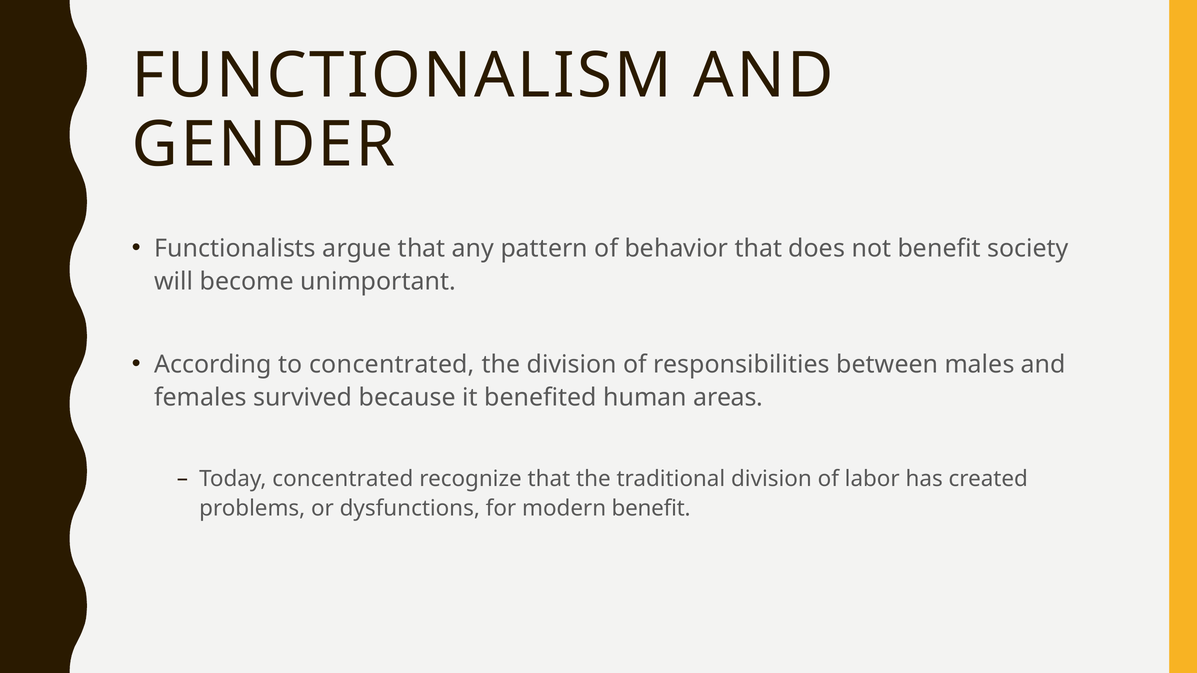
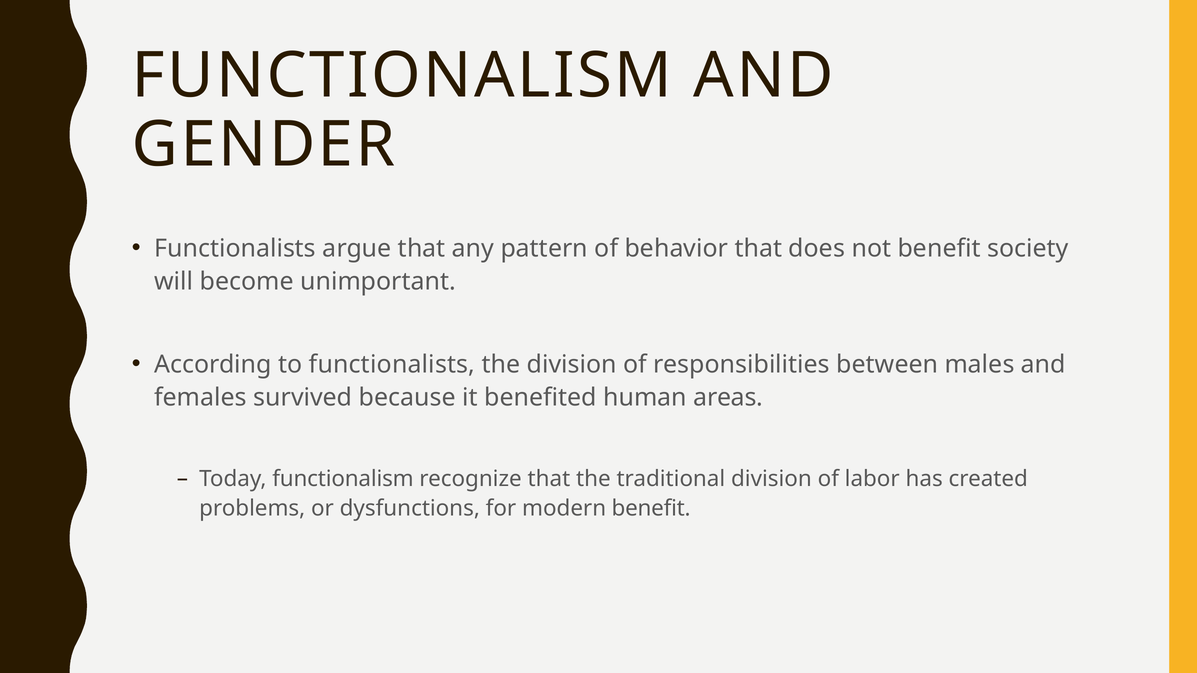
to concentrated: concentrated -> functionalists
Today concentrated: concentrated -> functionalism
